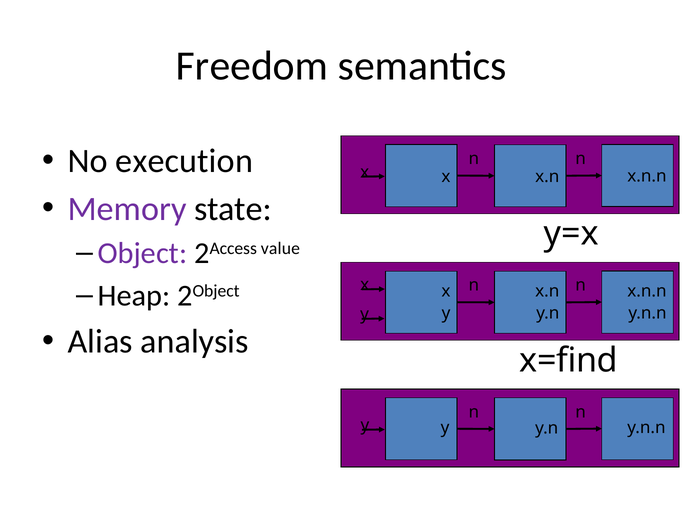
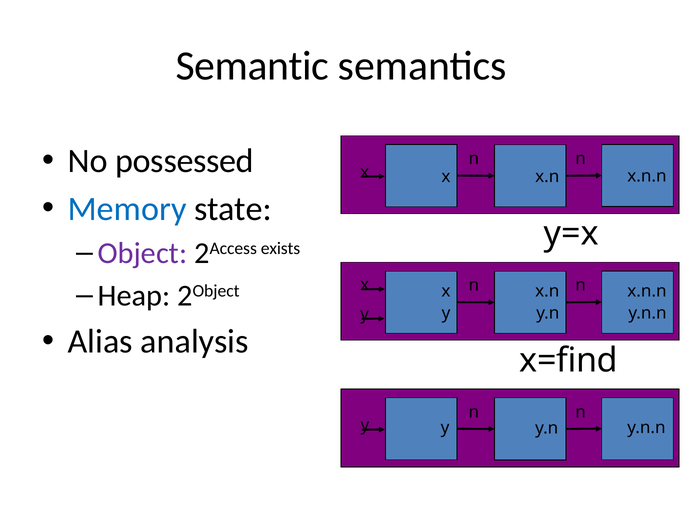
Freedom: Freedom -> Semantic
execution: execution -> possessed
Memory colour: purple -> blue
value: value -> exists
